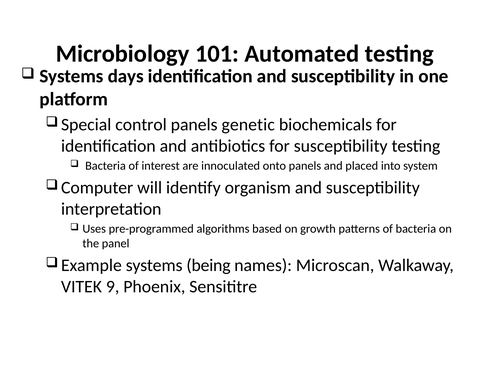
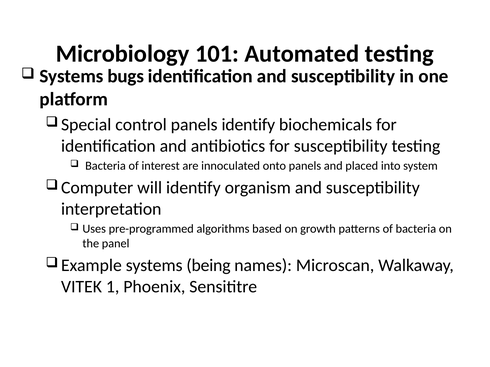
days: days -> bugs
panels genetic: genetic -> identify
9: 9 -> 1
